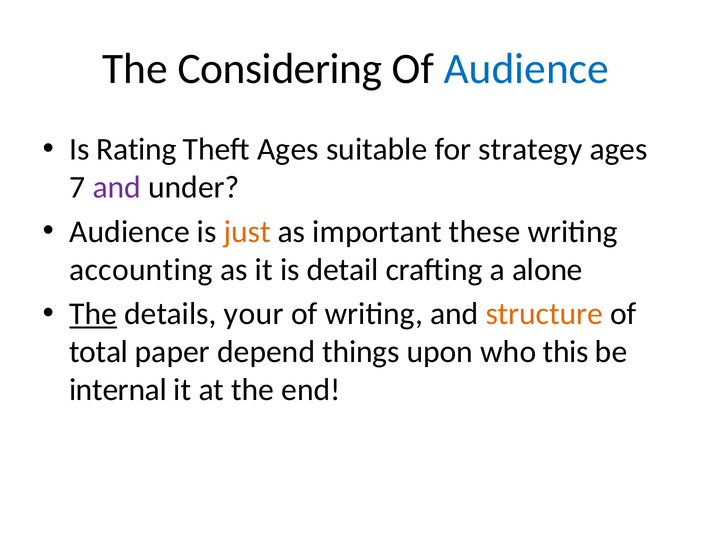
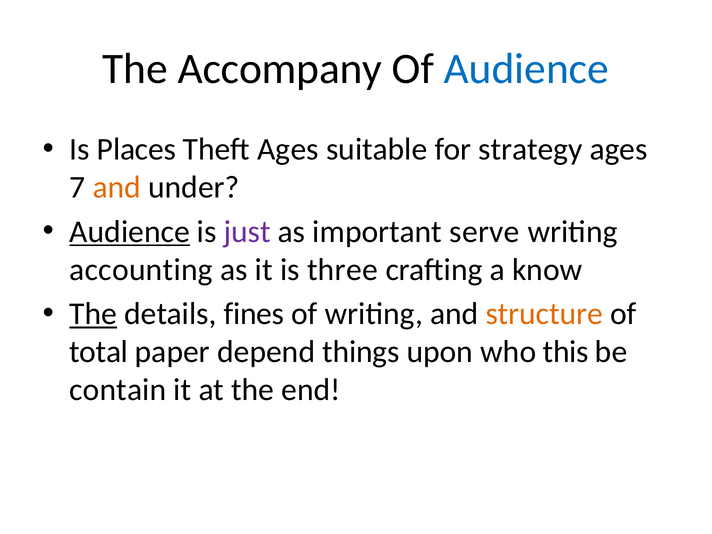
Considering: Considering -> Accompany
Rating: Rating -> Places
and at (117, 187) colour: purple -> orange
Audience at (130, 232) underline: none -> present
just colour: orange -> purple
these: these -> serve
detail: detail -> three
alone: alone -> know
your: your -> fines
internal: internal -> contain
